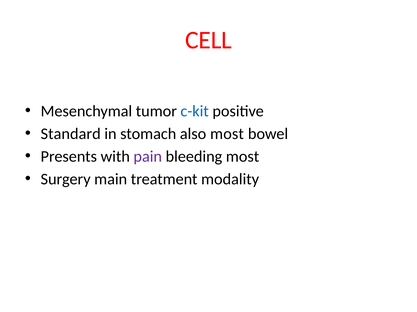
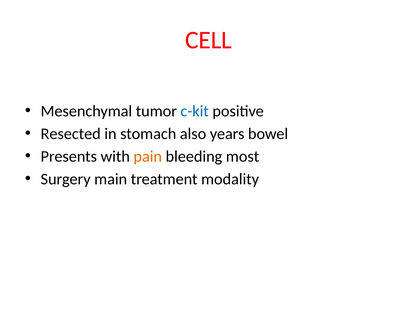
Standard: Standard -> Resected
also most: most -> years
pain colour: purple -> orange
